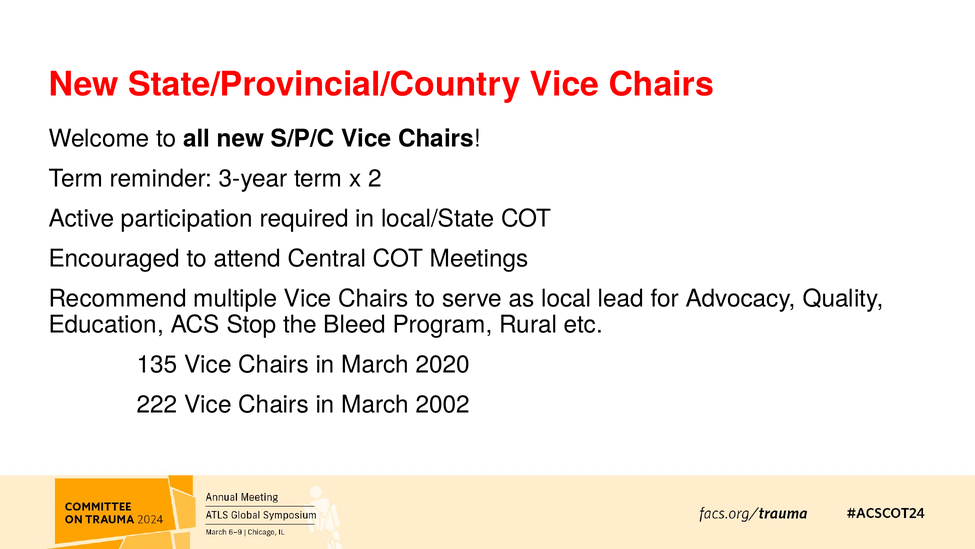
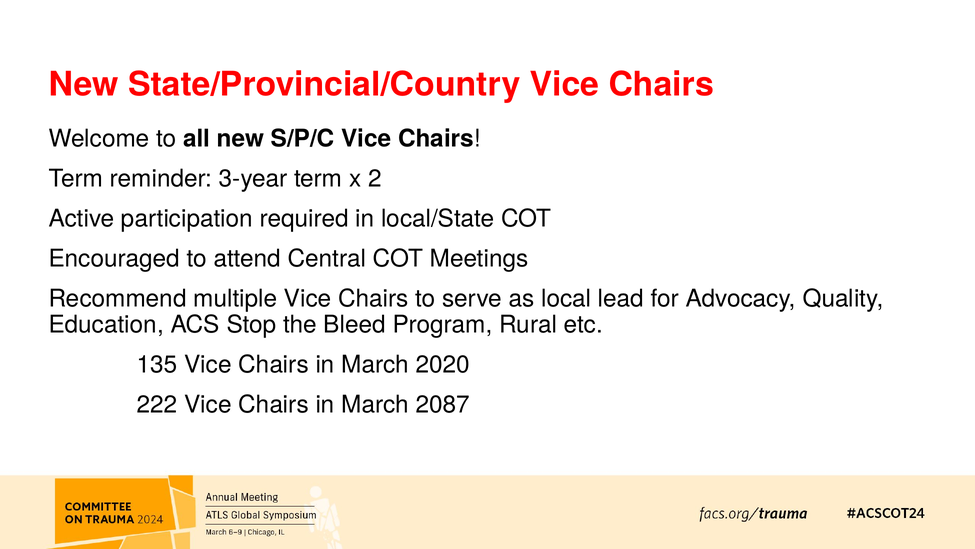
2002: 2002 -> 2087
